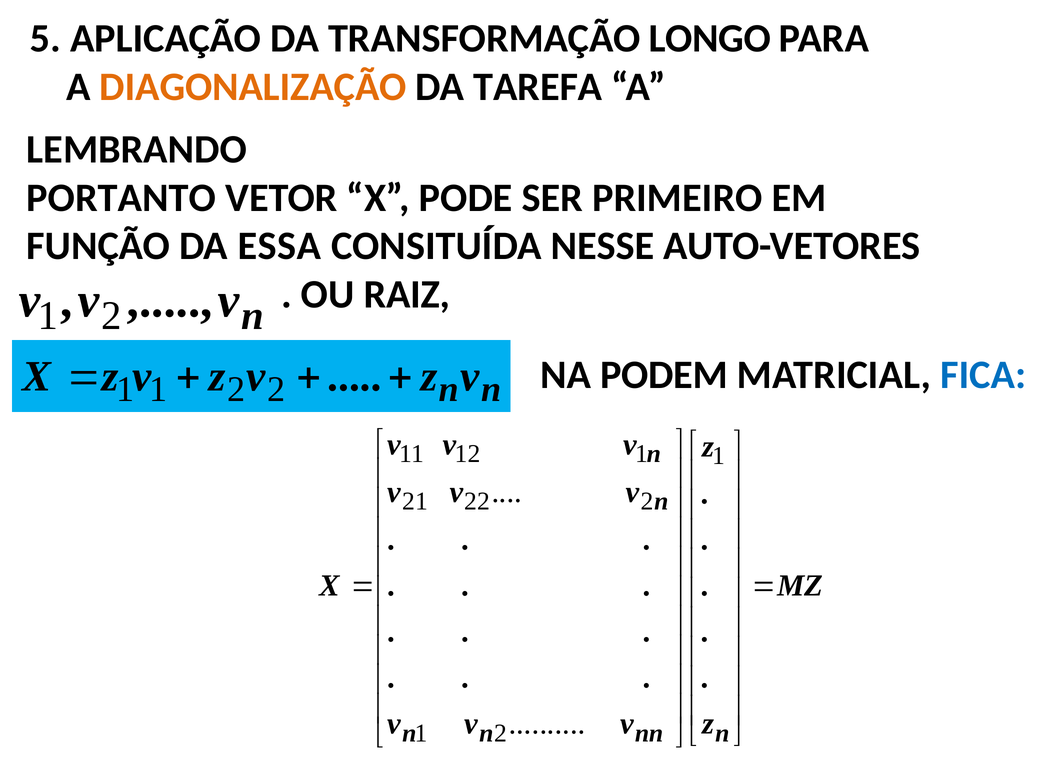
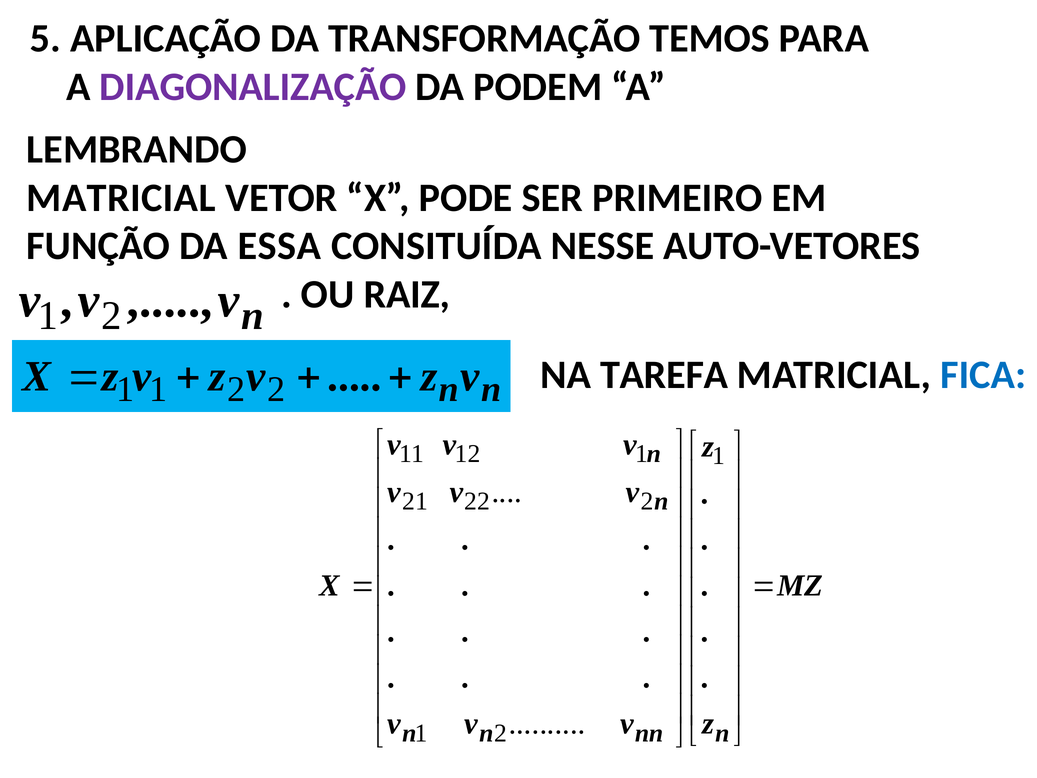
LONGO: LONGO -> TEMOS
DIAGONALIZAÇÃO colour: orange -> purple
TAREFA: TAREFA -> PODEM
PORTANTO at (121, 198): PORTANTO -> MATRICIAL
PODEM: PODEM -> TAREFA
